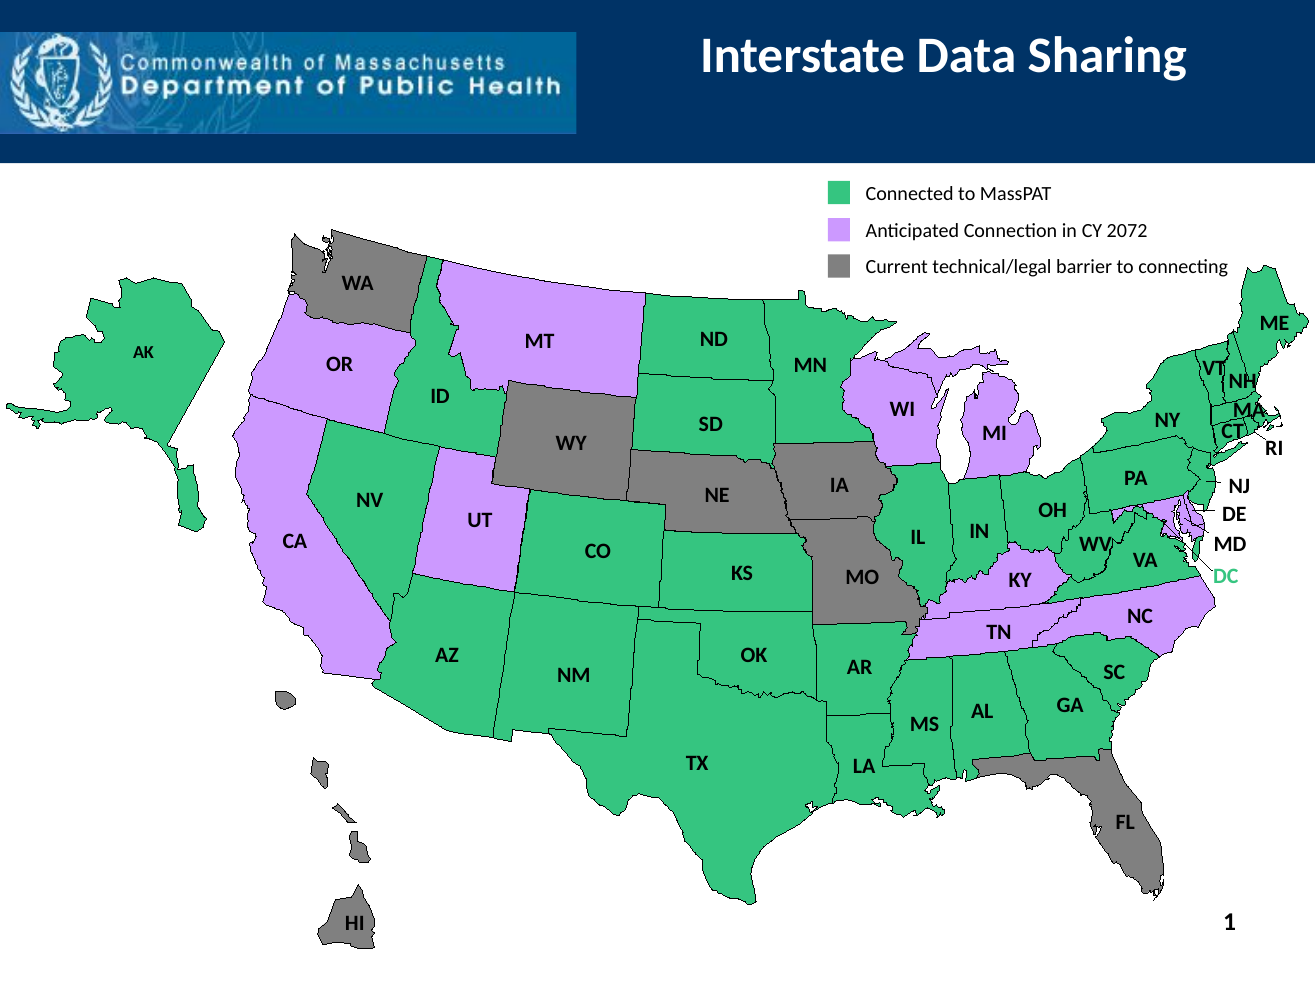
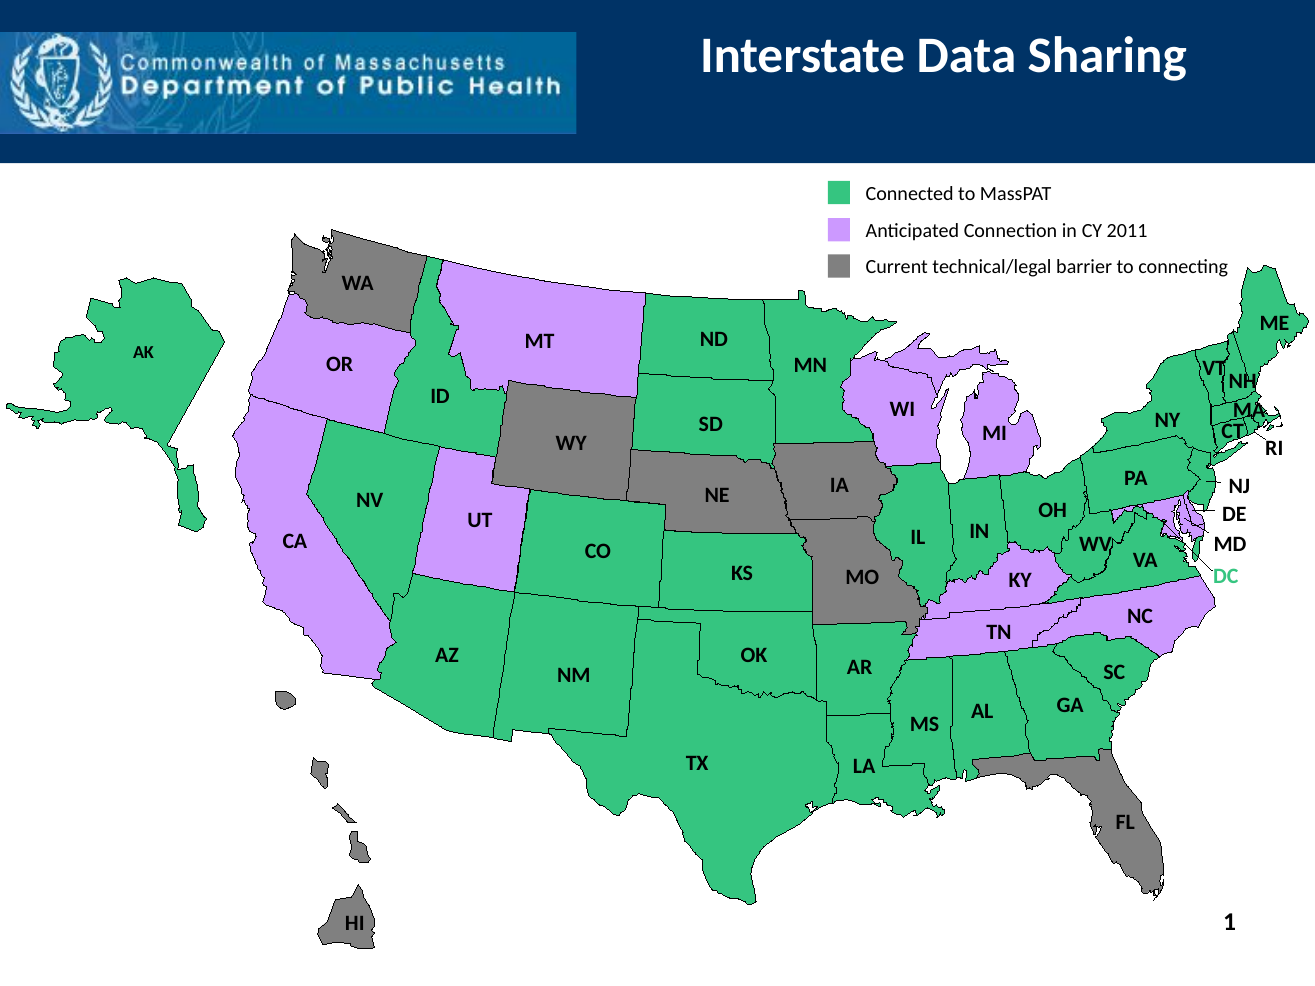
2072: 2072 -> 2011
